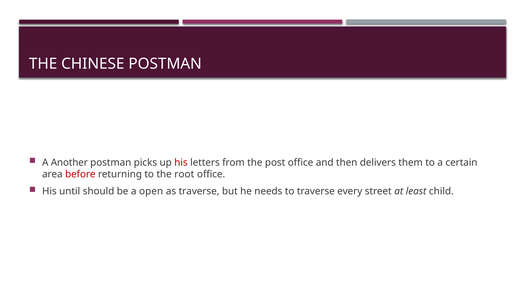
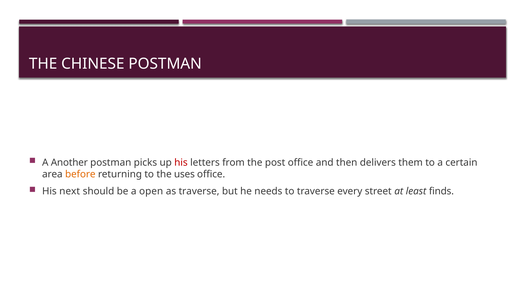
before colour: red -> orange
root: root -> uses
until: until -> next
child: child -> finds
